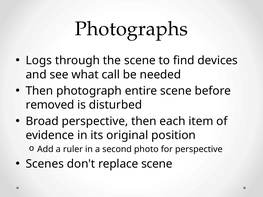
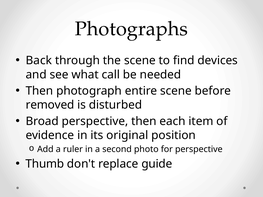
Logs: Logs -> Back
Scenes: Scenes -> Thumb
replace scene: scene -> guide
